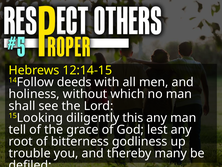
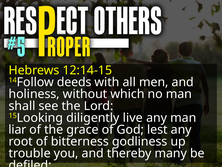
this: this -> live
tell: tell -> liar
